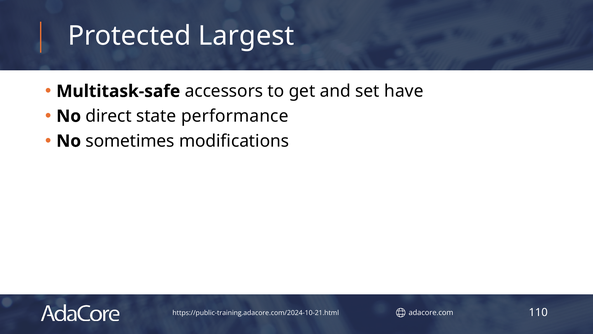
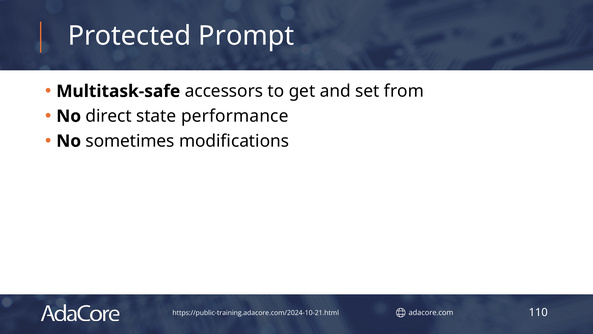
Largest: Largest -> Prompt
have: have -> from
